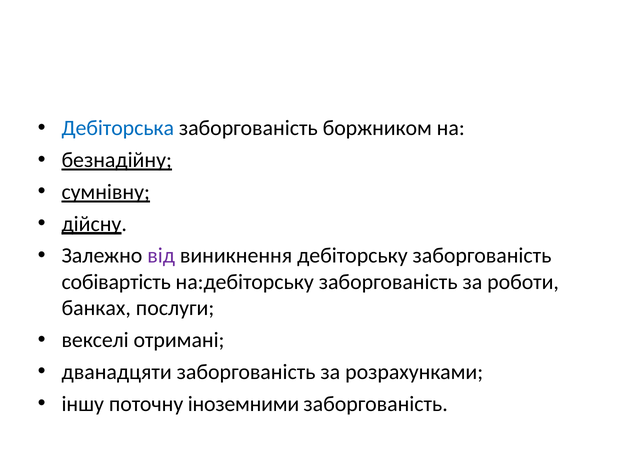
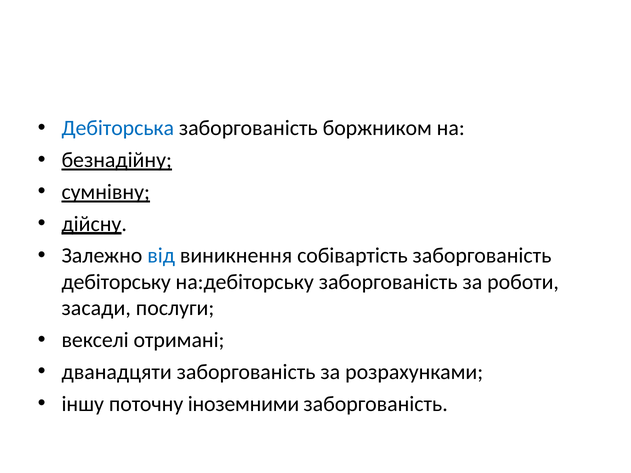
від colour: purple -> blue
дебіторську: дебіторську -> собівартість
собівартість: собівартість -> дебіторську
банках: банках -> засади
